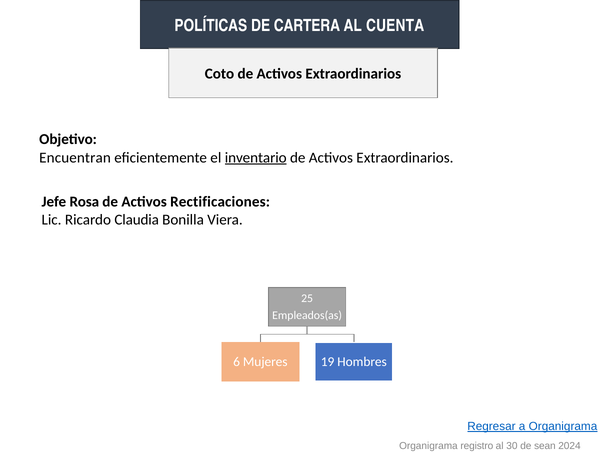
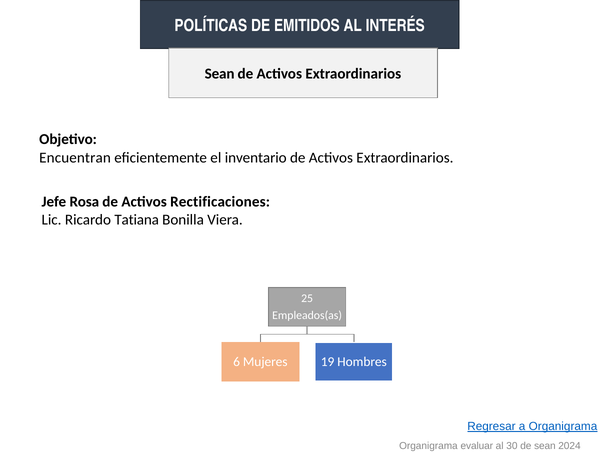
CARTERA: CARTERA -> EMITIDOS
CUENTA: CUENTA -> INTERÉS
Coto at (220, 74): Coto -> Sean
inventario underline: present -> none
Claudia: Claudia -> Tatiana
registro: registro -> evaluar
